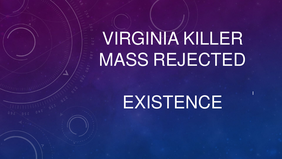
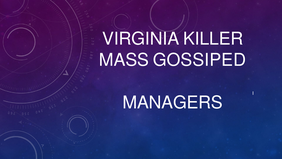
REJECTED: REJECTED -> GOSSIPED
EXISTENCE: EXISTENCE -> MANAGERS
